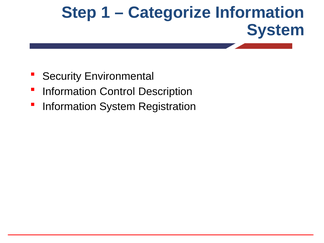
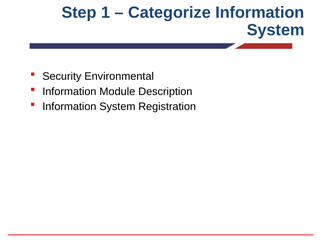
Control: Control -> Module
